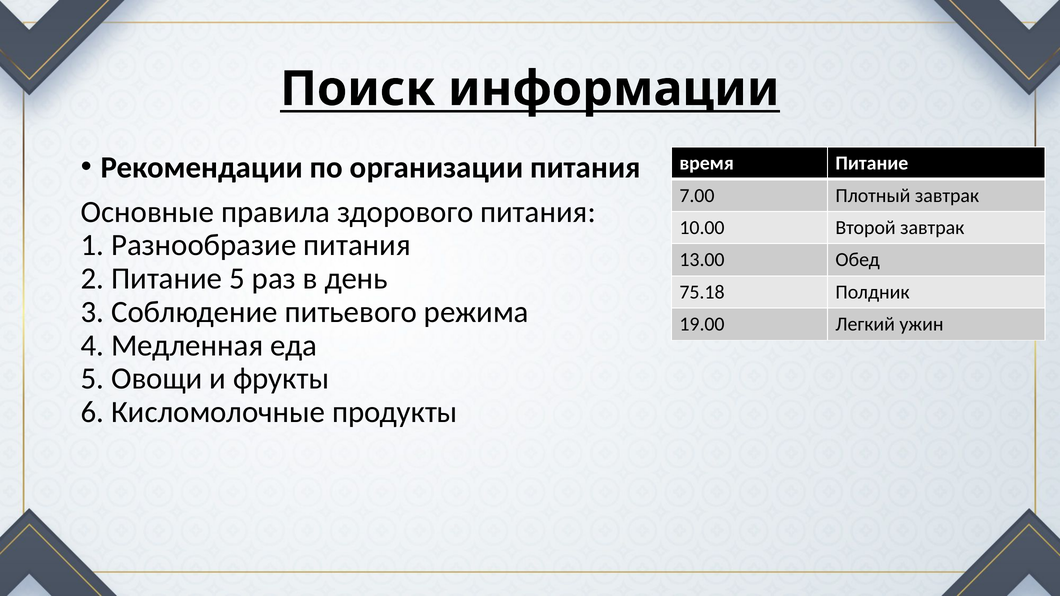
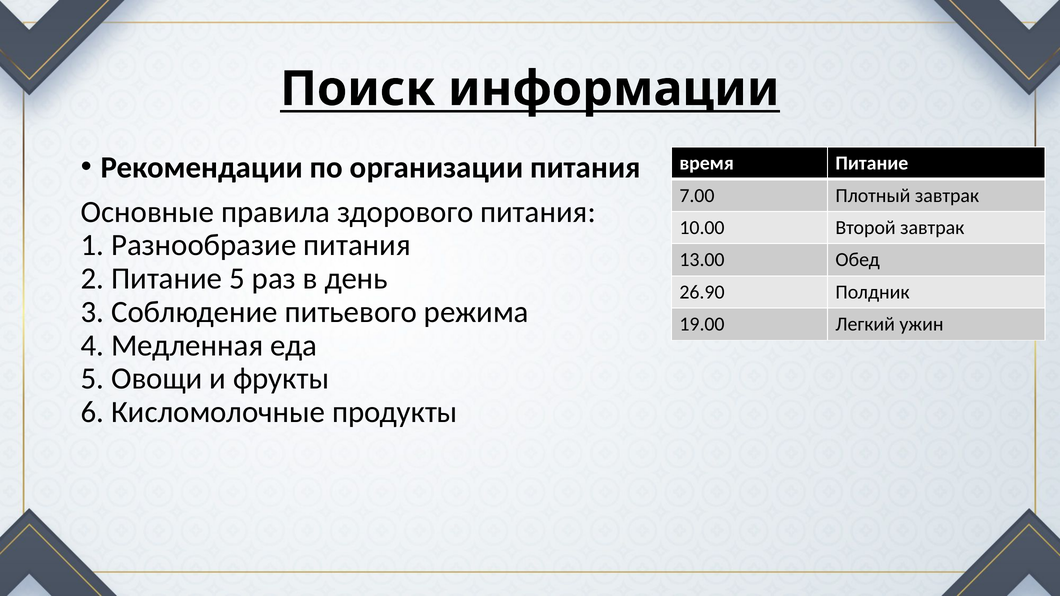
75.18: 75.18 -> 26.90
